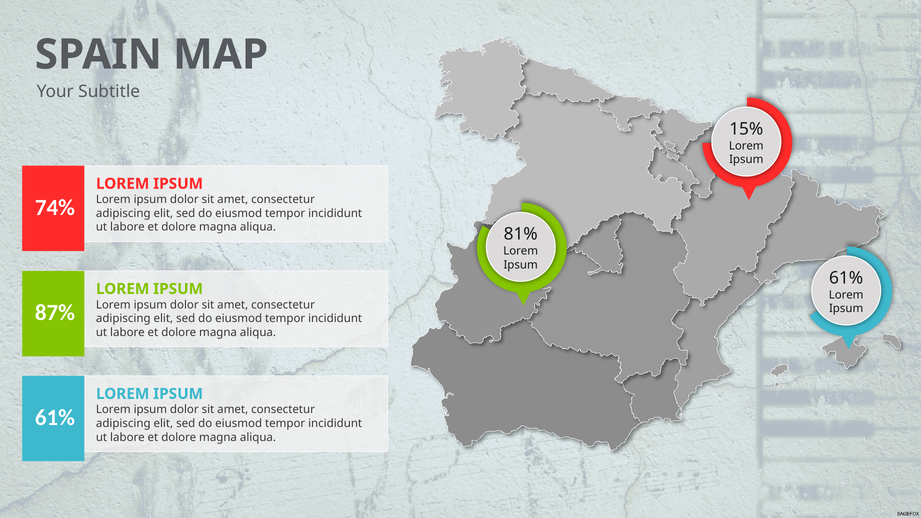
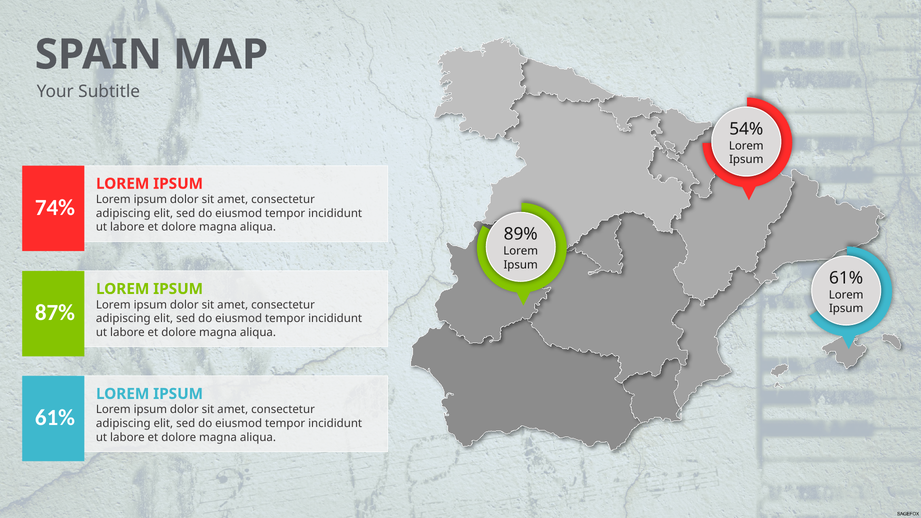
15%: 15% -> 54%
81%: 81% -> 89%
